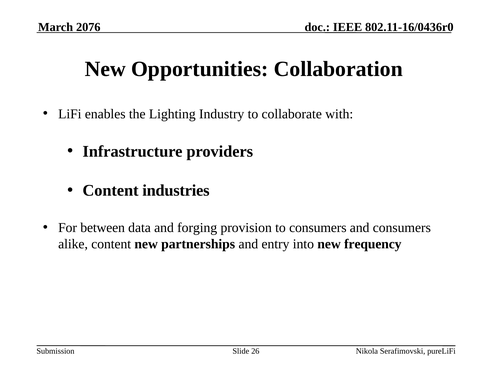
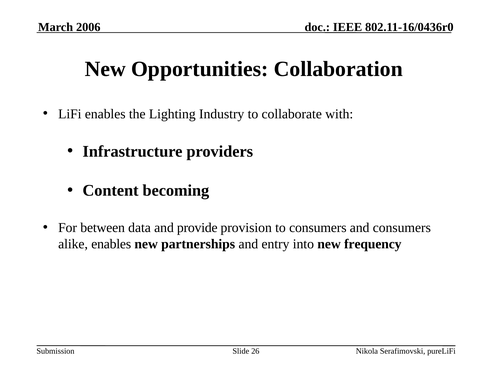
2076: 2076 -> 2006
industries: industries -> becoming
forging: forging -> provide
alike content: content -> enables
